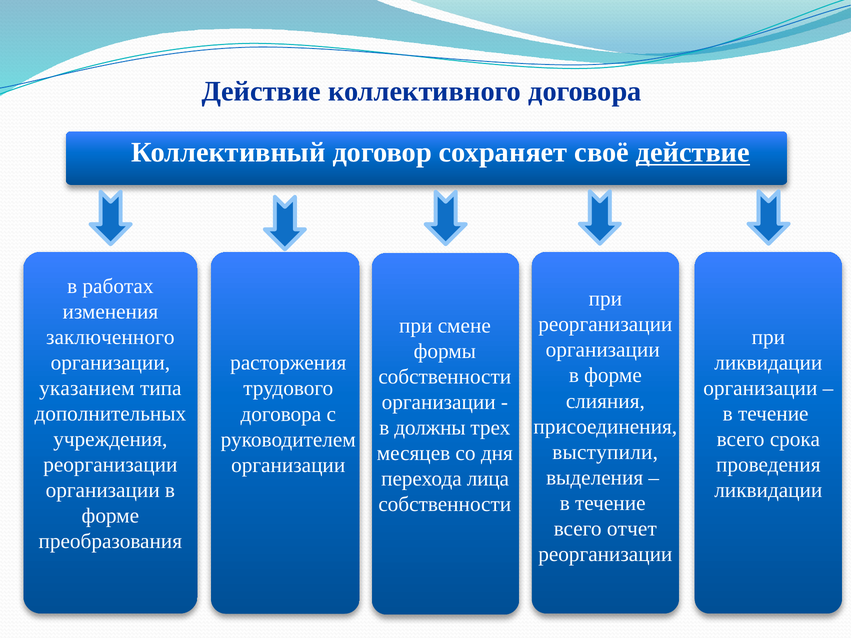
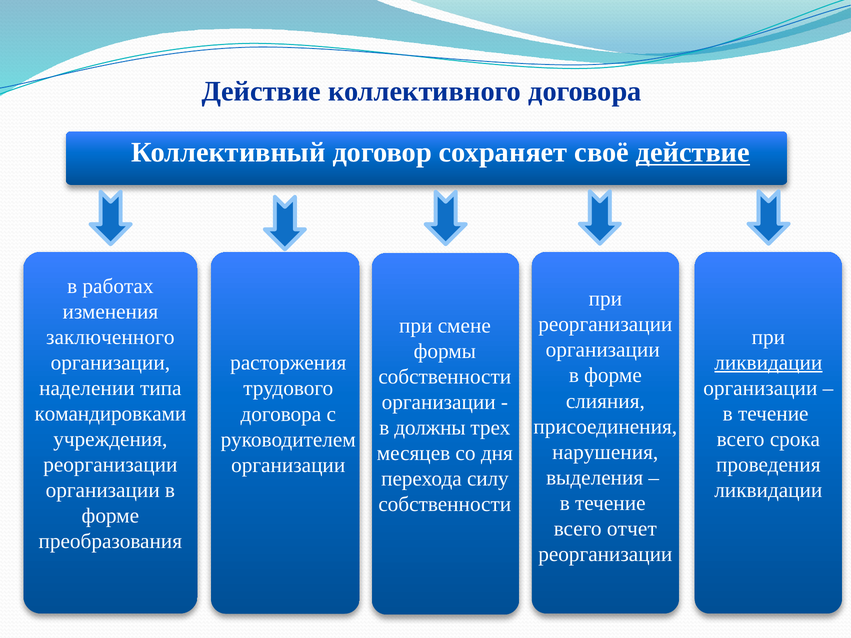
ликвидации at (768, 363) underline: none -> present
указанием: указанием -> наделении
дополнительных: дополнительных -> командировками
выступили: выступили -> нарушения
лица: лица -> силу
